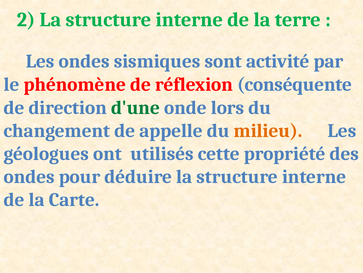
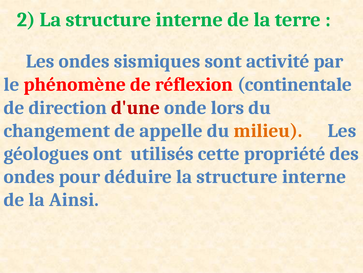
conséquente: conséquente -> continentale
d'une colour: green -> red
Carte: Carte -> Ainsi
